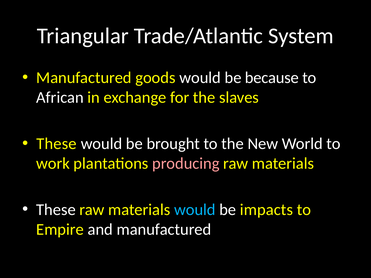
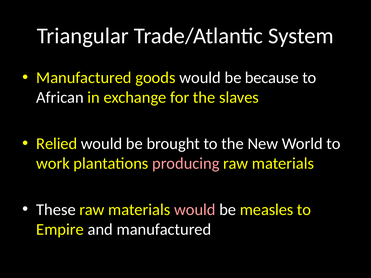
These at (57, 144): These -> Relied
would at (195, 210) colour: light blue -> pink
impacts: impacts -> measles
